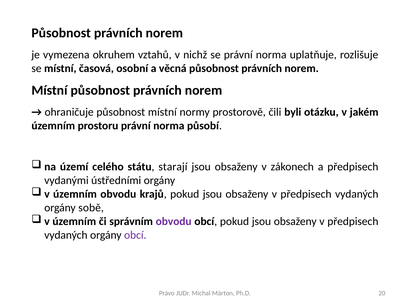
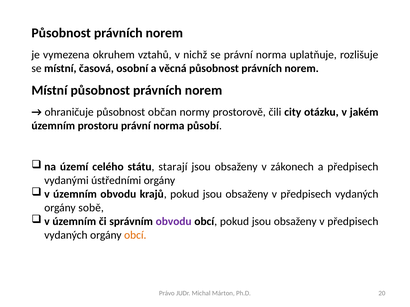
působnost místní: místní -> občan
byli: byli -> city
obcí at (135, 235) colour: purple -> orange
